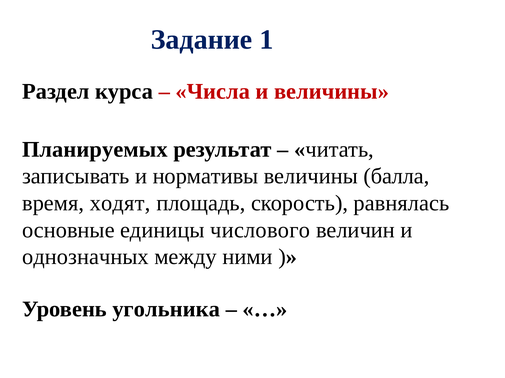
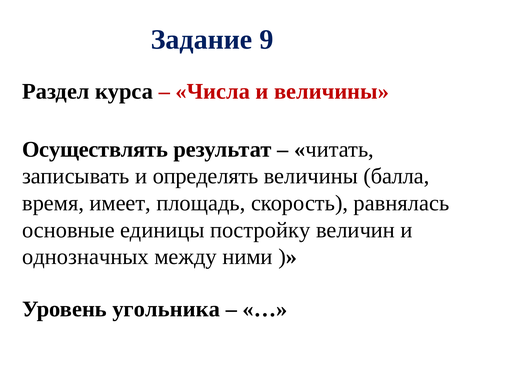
1: 1 -> 9
Планируемых: Планируемых -> Осуществлять
нормативы: нормативы -> определять
ходят: ходят -> имеет
числового: числового -> постройку
